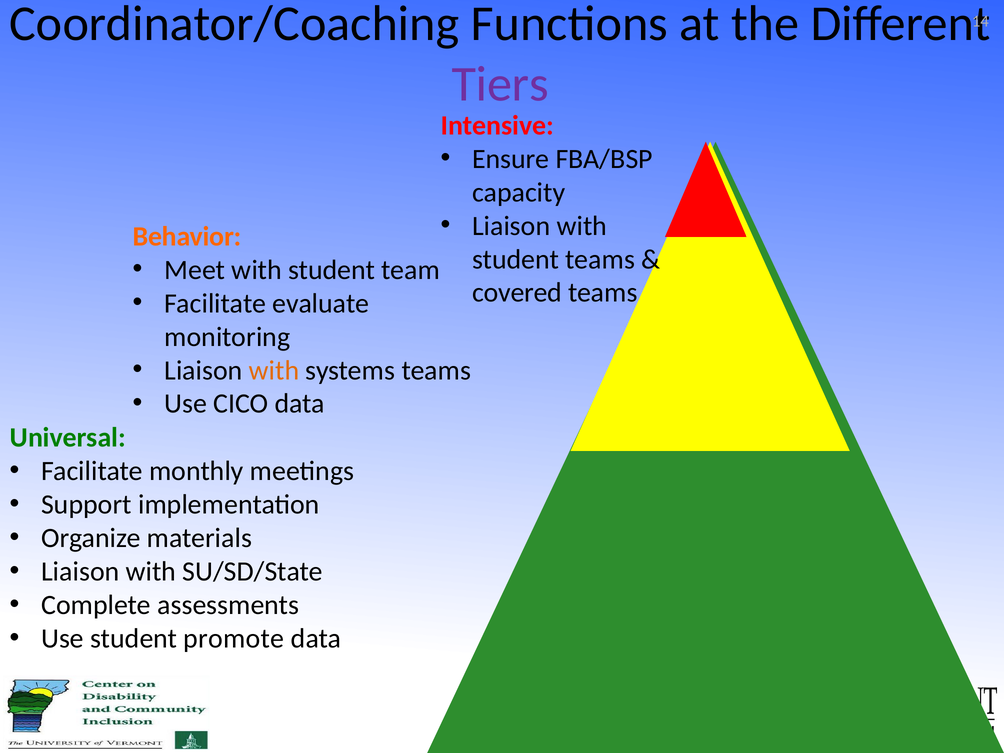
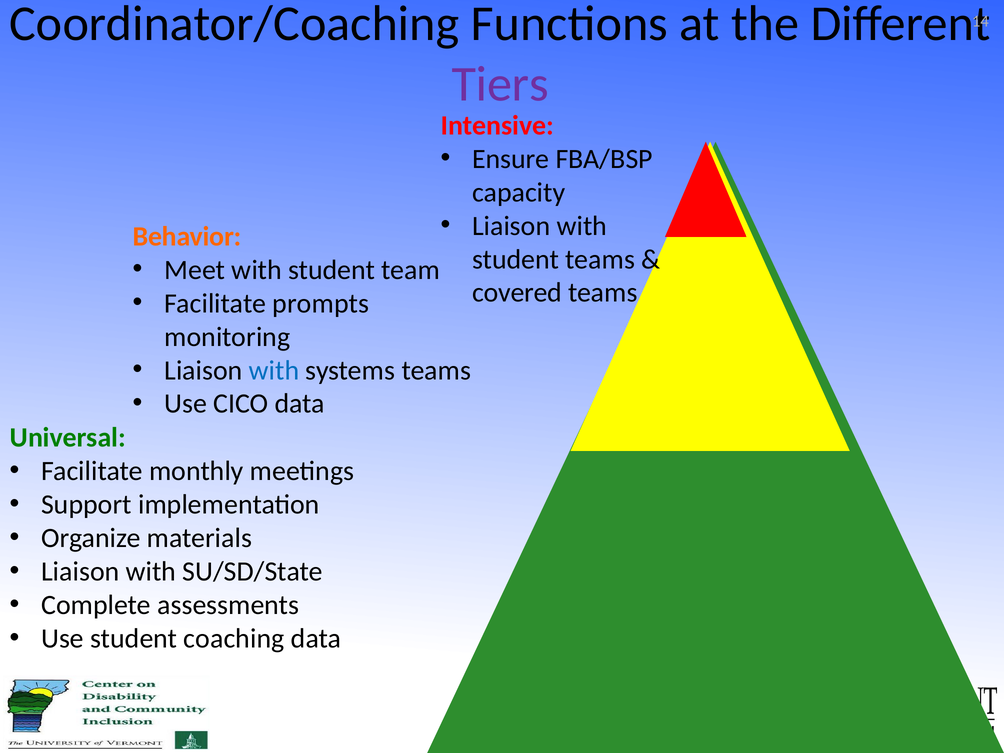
evaluate: evaluate -> prompts
with at (274, 370) colour: orange -> blue
promote: promote -> coaching
